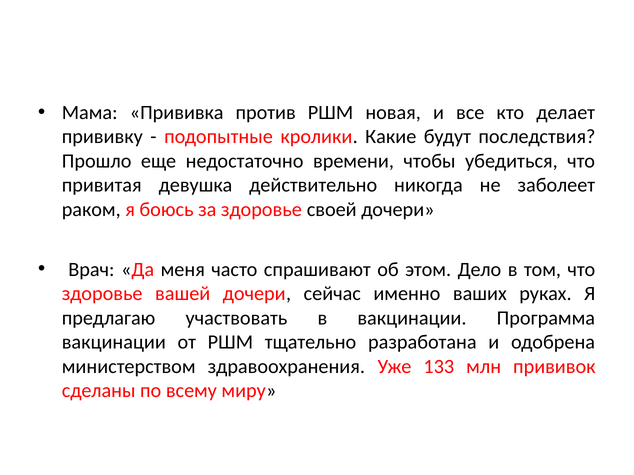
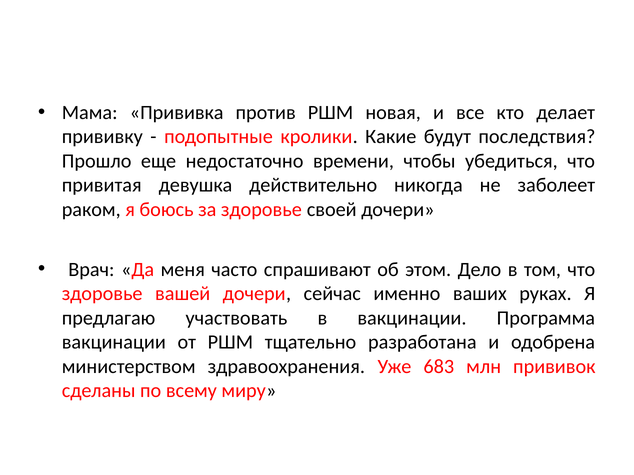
133: 133 -> 683
